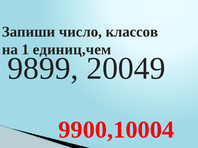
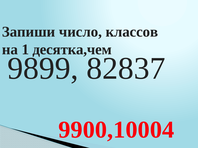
единиц,чем: единиц,чем -> десятка,чем
20049: 20049 -> 82837
